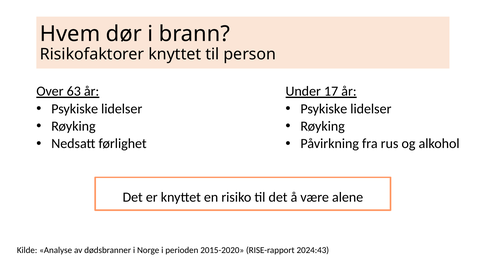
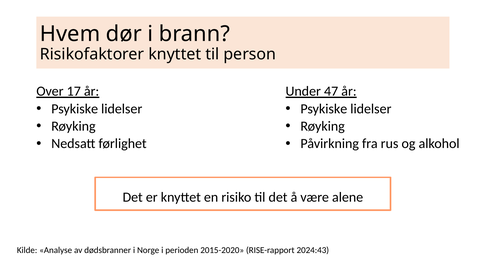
63: 63 -> 17
17: 17 -> 47
